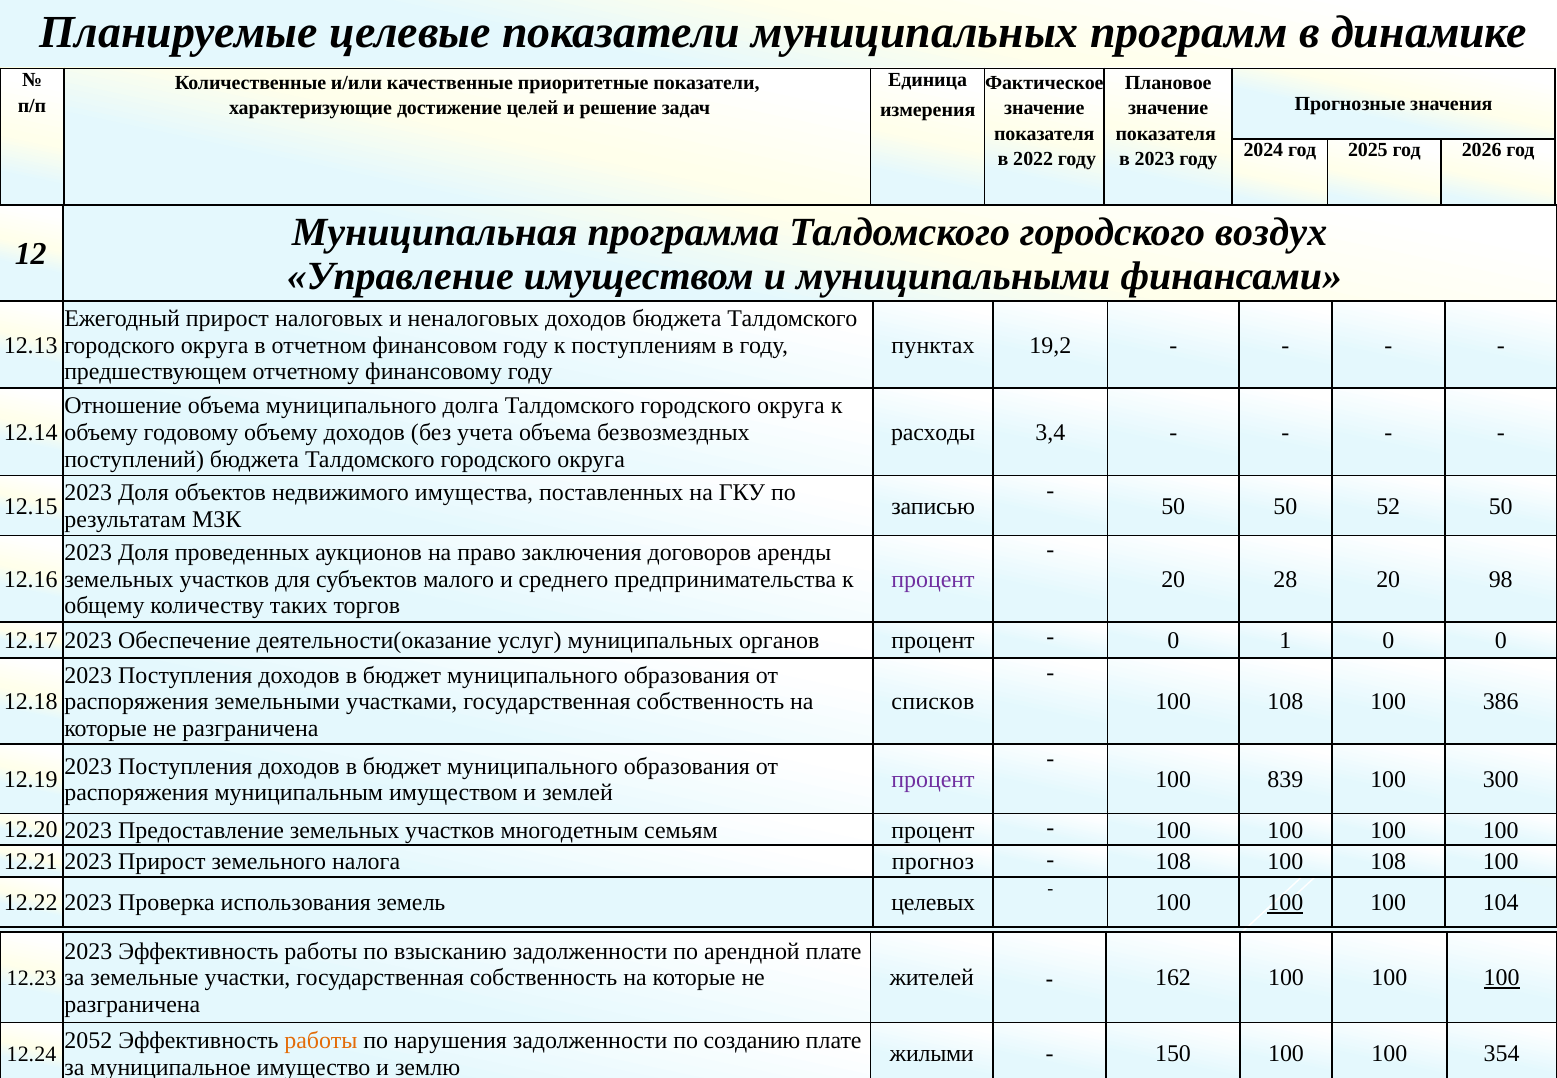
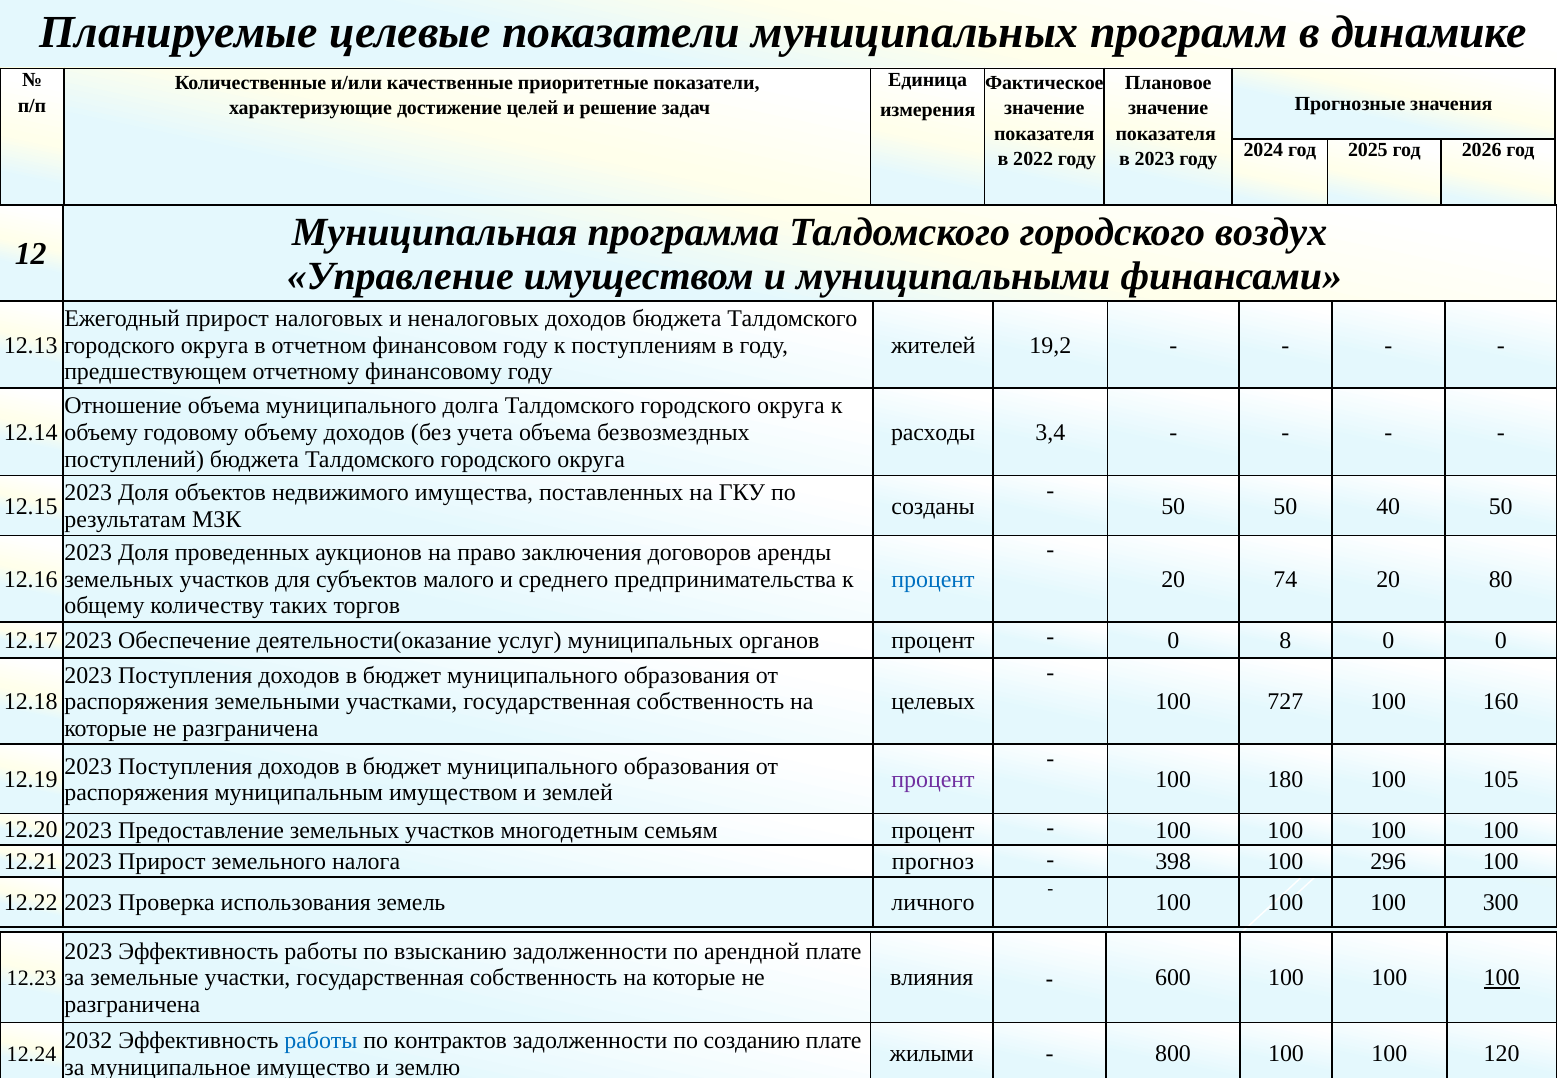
пунктах: пунктах -> жителей
записью: записью -> созданы
52: 52 -> 40
процент at (933, 579) colour: purple -> blue
28: 28 -> 74
98: 98 -> 80
1 at (1285, 641): 1 -> 8
списков: списков -> целевых
108 at (1285, 702): 108 -> 727
386: 386 -> 160
839: 839 -> 180
300: 300 -> 105
108 at (1173, 862): 108 -> 398
108 at (1388, 862): 108 -> 296
целевых: целевых -> личного
100 at (1285, 903) underline: present -> none
104: 104 -> 300
жителей: жителей -> влияния
162: 162 -> 600
2052: 2052 -> 2032
работы at (321, 1041) colour: orange -> blue
нарушения: нарушения -> контрактов
150: 150 -> 800
354: 354 -> 120
